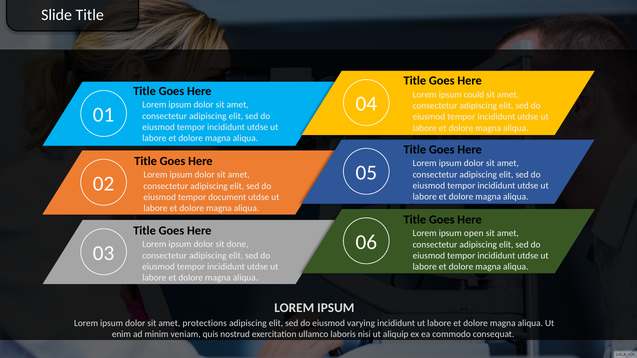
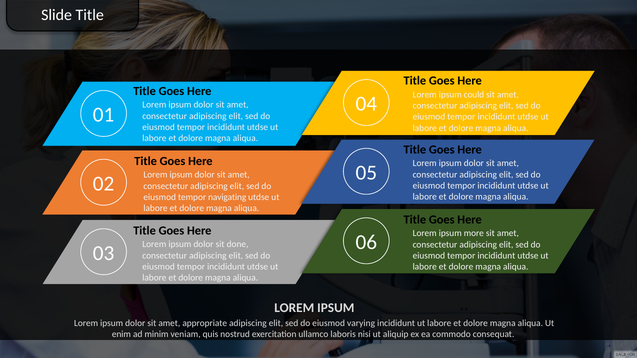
document: document -> navigating
open: open -> more
protections: protections -> appropriate
